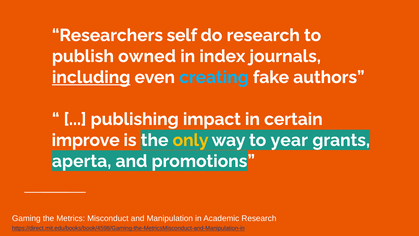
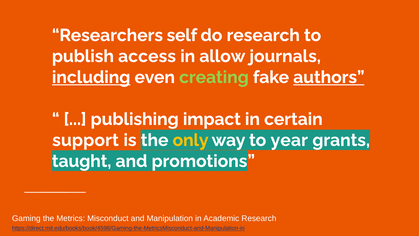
owned: owned -> access
index: index -> allow
creating colour: light blue -> light green
authors underline: none -> present
improve: improve -> support
aperta: aperta -> taught
